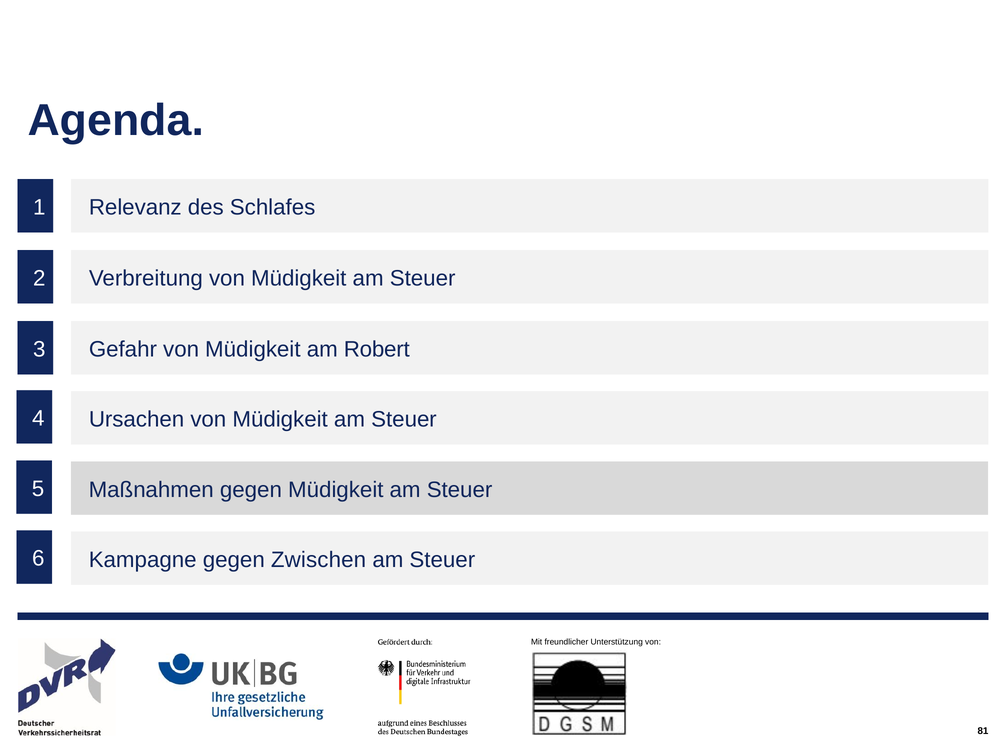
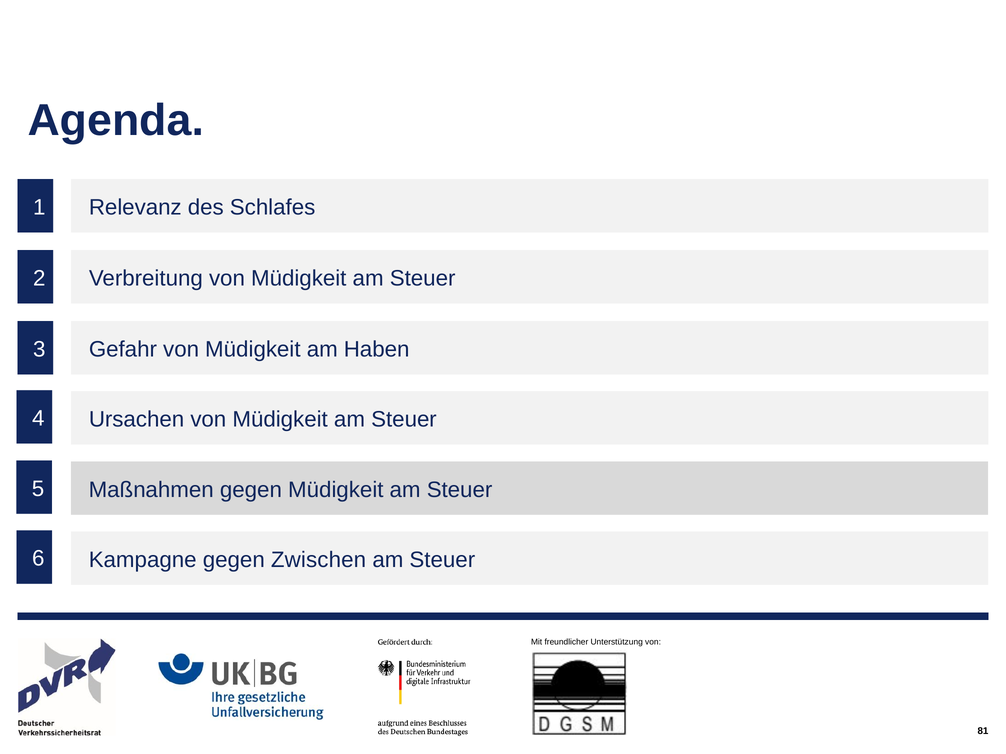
Robert: Robert -> Haben
